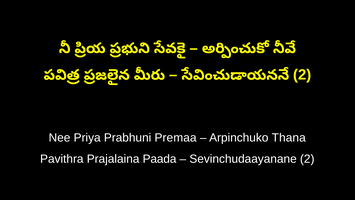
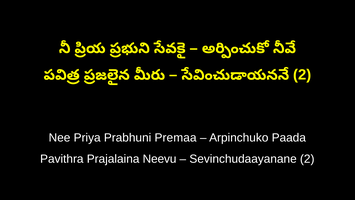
Thana: Thana -> Paada
Paada: Paada -> Neevu
